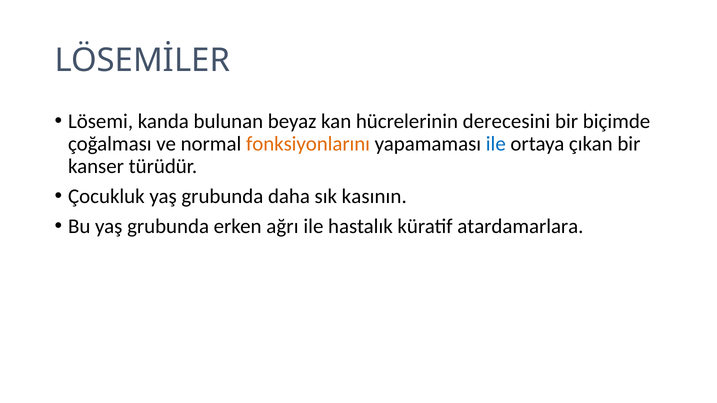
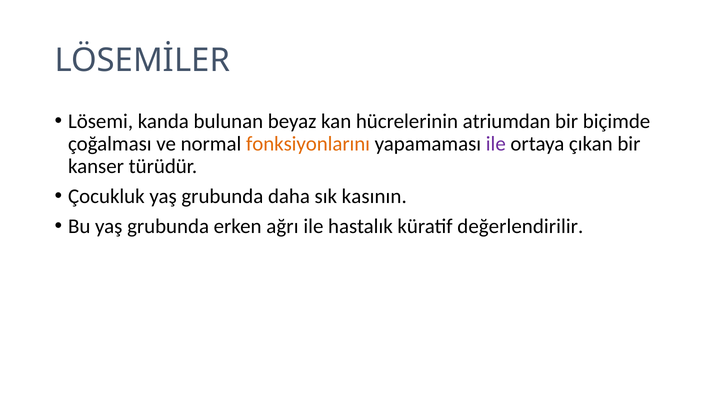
derecesini: derecesini -> atriumdan
ile at (496, 144) colour: blue -> purple
atardamarlara: atardamarlara -> değerlendirilir
